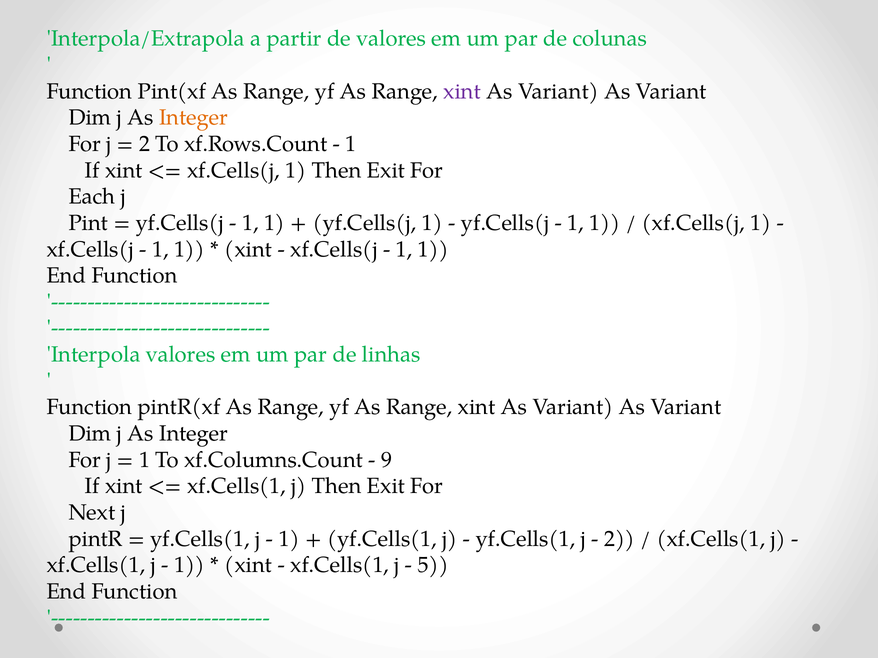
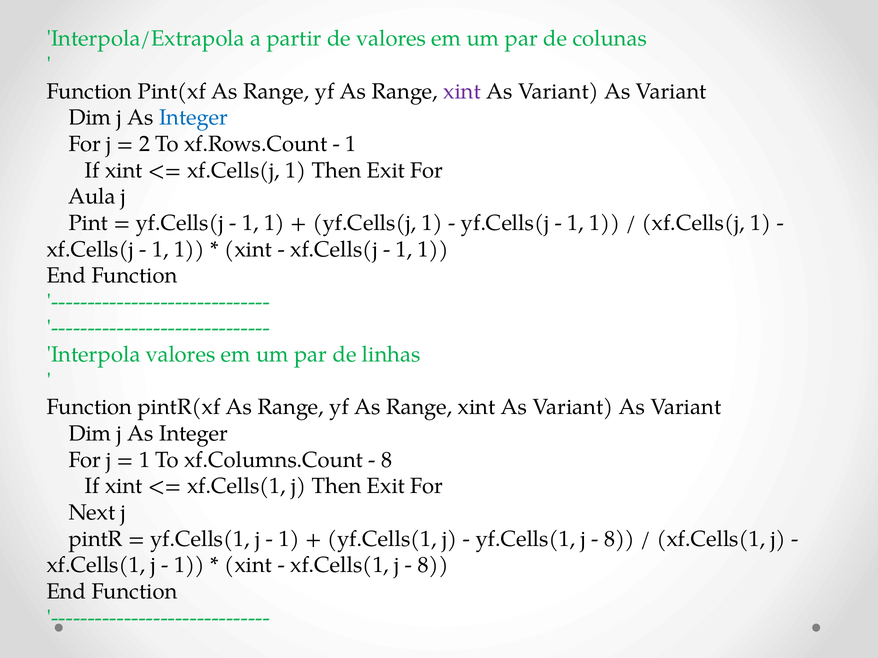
Integer at (194, 118) colour: orange -> blue
Each: Each -> Aula
9 at (387, 460): 9 -> 8
2 at (620, 539): 2 -> 8
5 at (433, 566): 5 -> 8
